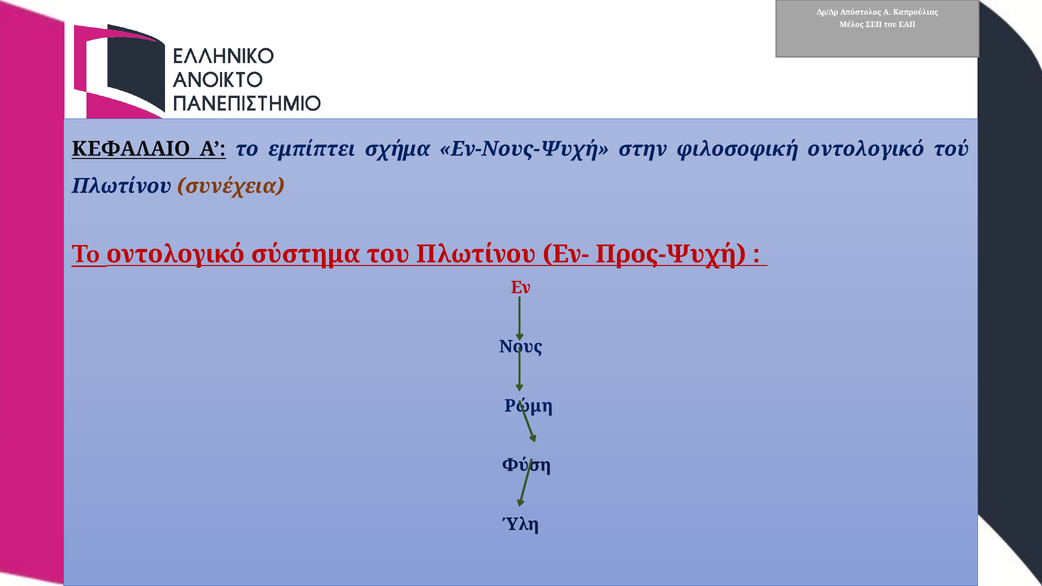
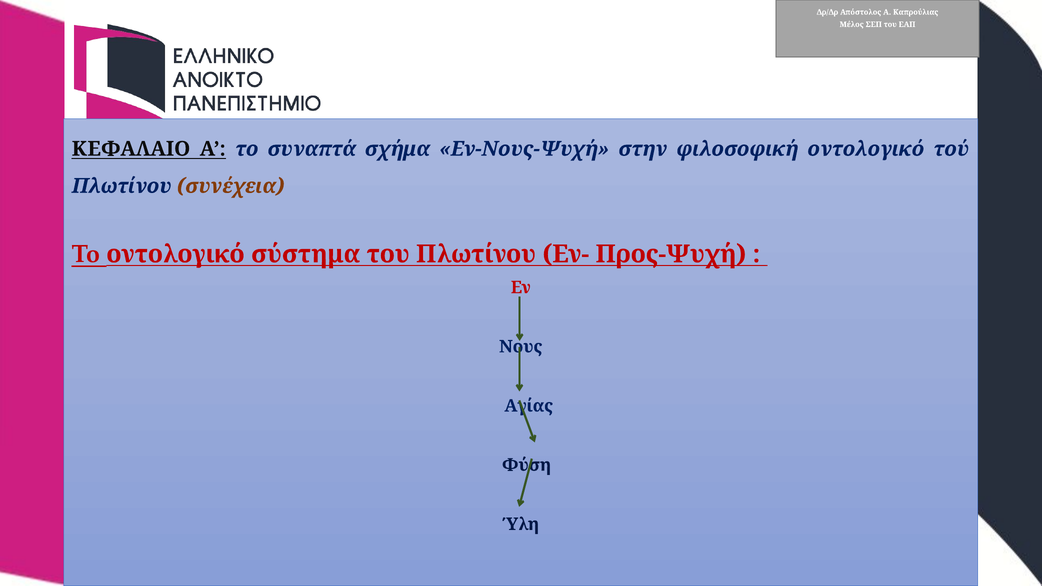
εμπίπτει: εμπίπτει -> συναπτά
Ρώμη: Ρώμη -> Αγίας
